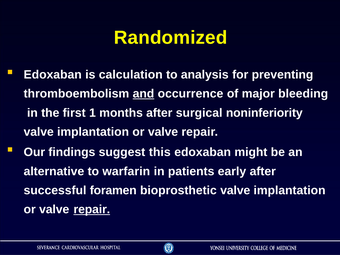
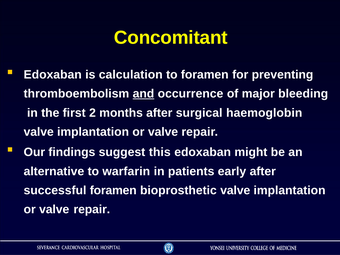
Randomized: Randomized -> Concomitant
to analysis: analysis -> foramen
1: 1 -> 2
noninferiority: noninferiority -> haemoglobin
repair at (92, 209) underline: present -> none
